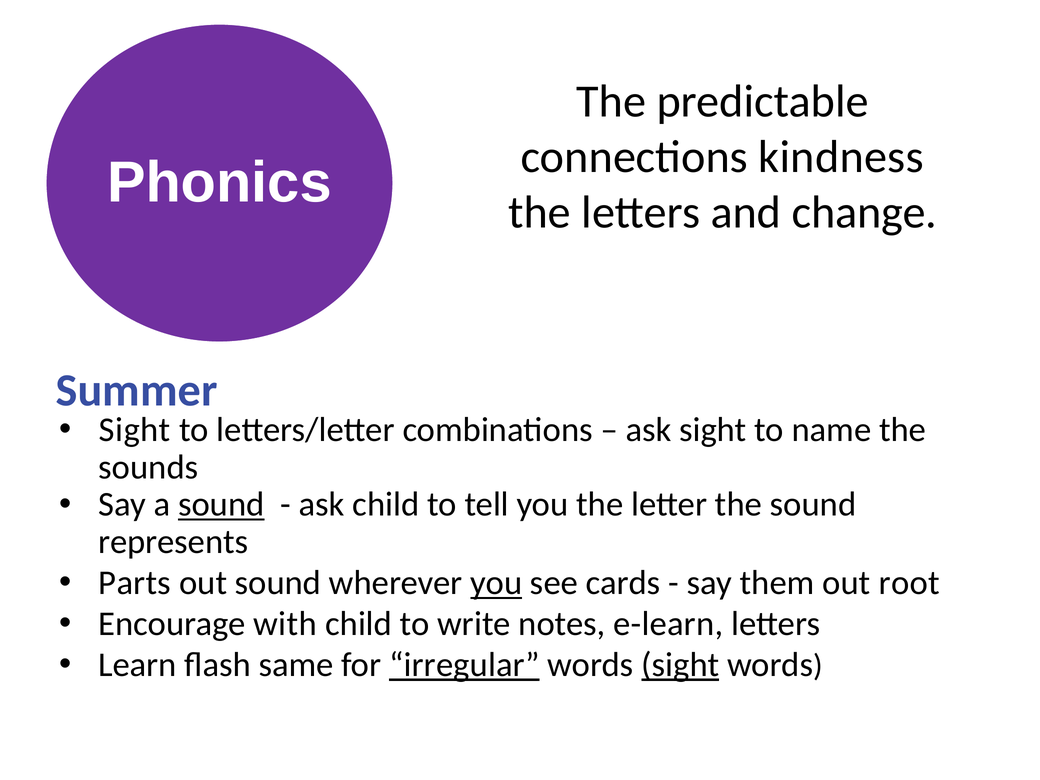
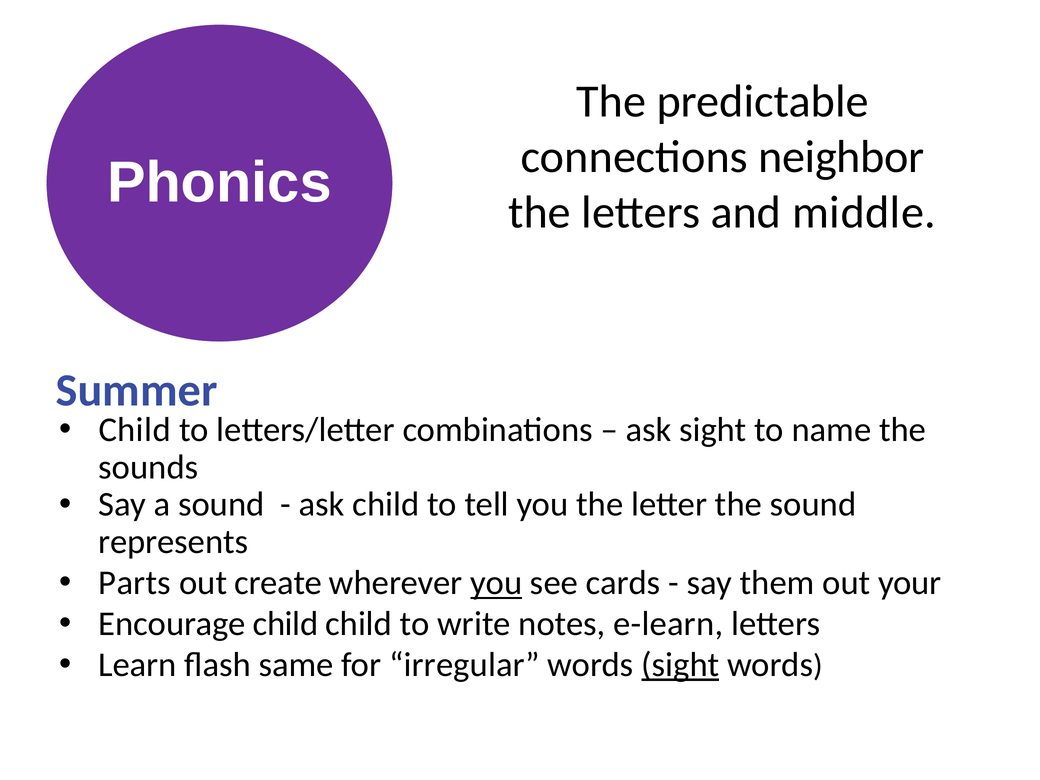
kindness: kindness -> neighbor
change: change -> middle
Sight at (135, 430): Sight -> Child
sound at (221, 505) underline: present -> none
out sound: sound -> create
root: root -> your
Encourage with: with -> child
irregular underline: present -> none
